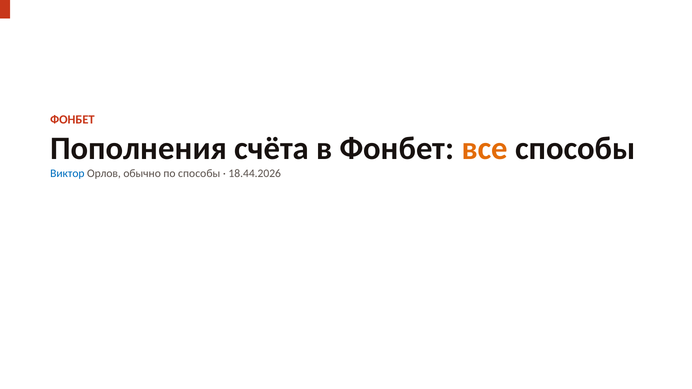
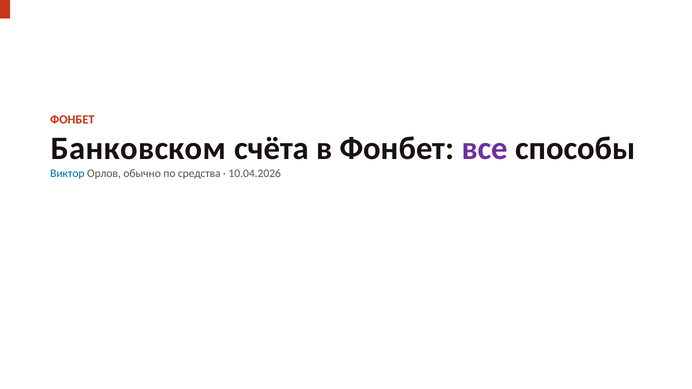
Пополнения: Пополнения -> Банковском
все colour: orange -> purple
по способы: способы -> средства
18.44.2026: 18.44.2026 -> 10.04.2026
